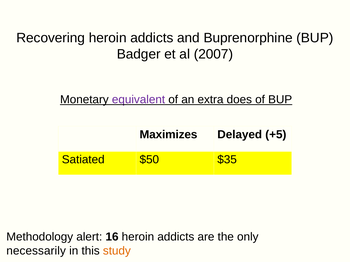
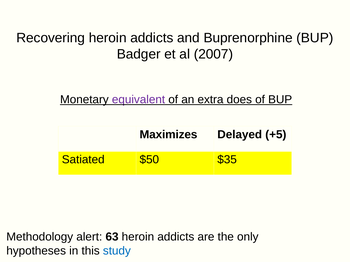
16: 16 -> 63
necessarily: necessarily -> hypotheses
study colour: orange -> blue
